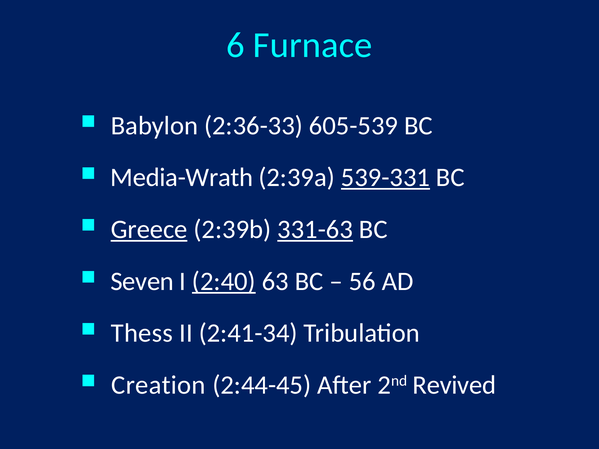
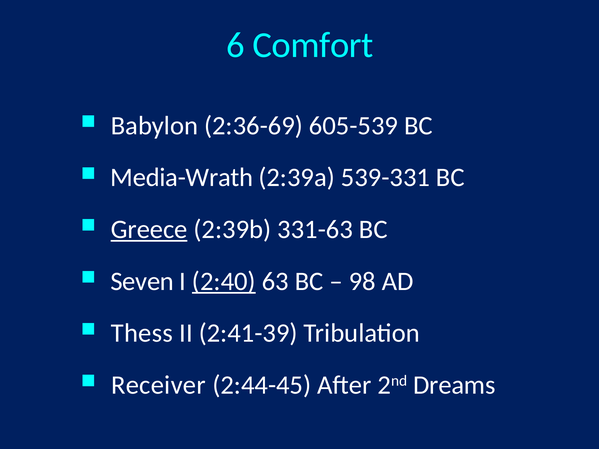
Furnace: Furnace -> Comfort
2:36-33: 2:36-33 -> 2:36-69
539-331 underline: present -> none
331-63 underline: present -> none
56: 56 -> 98
2:41-34: 2:41-34 -> 2:41-39
Creation: Creation -> Receiver
Revived: Revived -> Dreams
